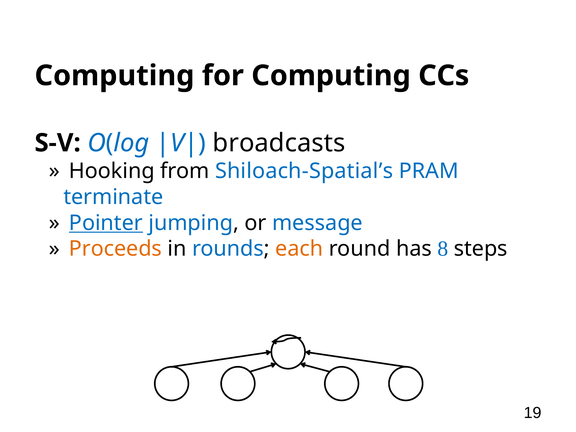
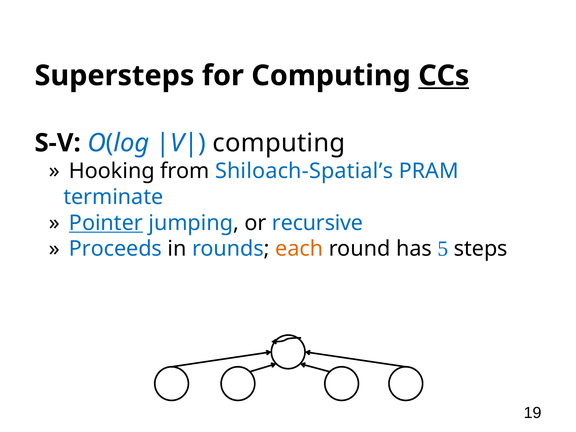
Computing at (114, 76): Computing -> Supersteps
CCs underline: none -> present
broadcasts at (279, 143): broadcasts -> computing
message: message -> recursive
Proceeds colour: orange -> blue
8: 8 -> 5
